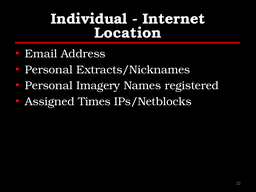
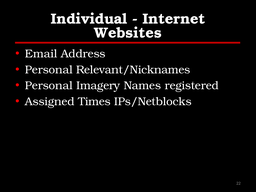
Location: Location -> Websites
Extracts/Nicknames: Extracts/Nicknames -> Relevant/Nicknames
